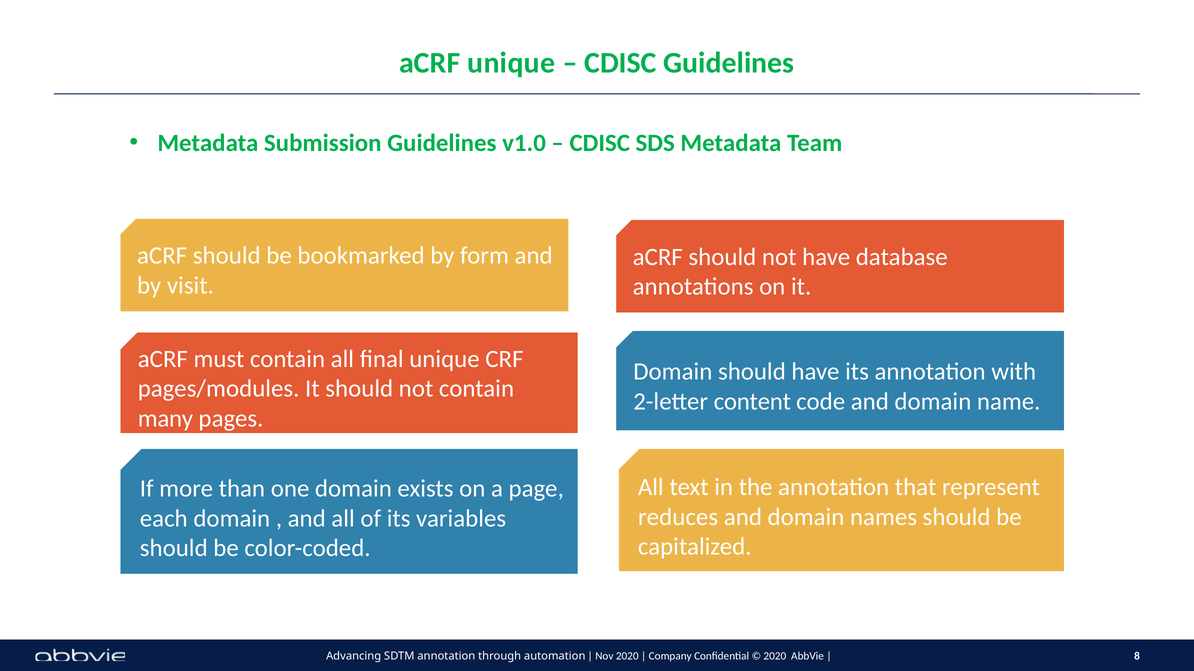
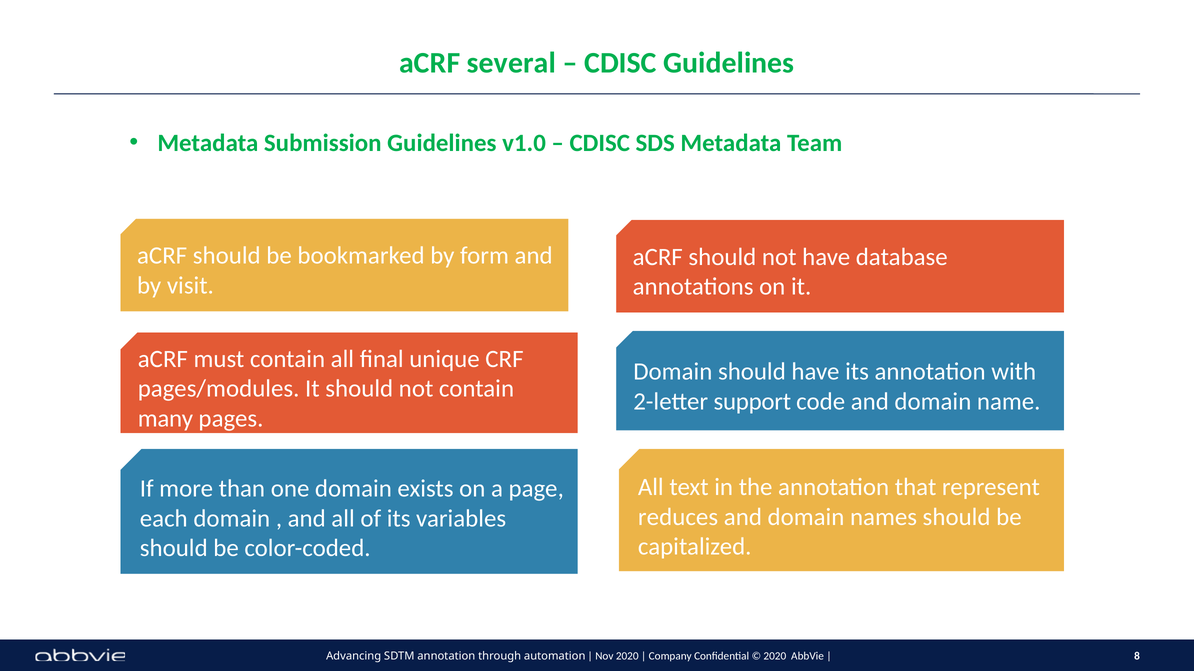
aCRF unique: unique -> several
content: content -> support
